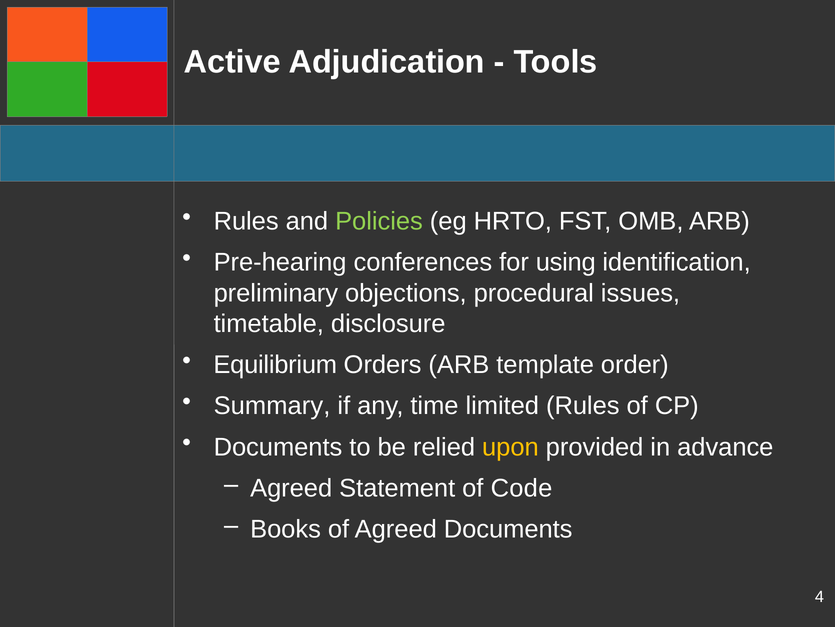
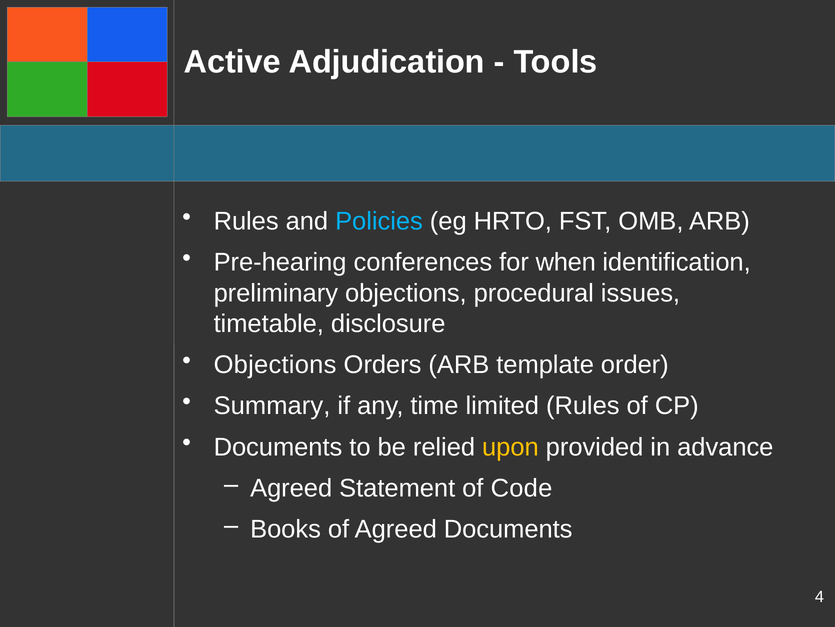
Policies colour: light green -> light blue
using: using -> when
Equilibrium at (275, 365): Equilibrium -> Objections
